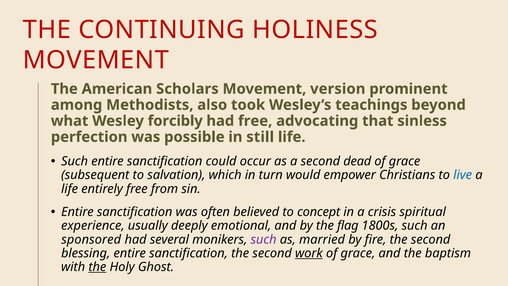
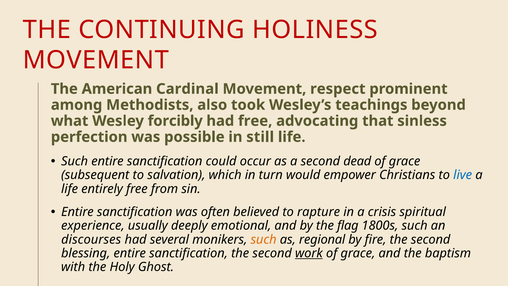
Scholars: Scholars -> Cardinal
version: version -> respect
concept: concept -> rapture
sponsored: sponsored -> discourses
such at (264, 239) colour: purple -> orange
married: married -> regional
the at (97, 267) underline: present -> none
